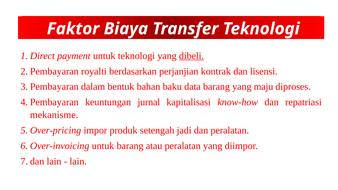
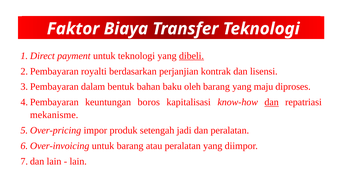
data: data -> oleh
jurnal: jurnal -> boros
dan at (272, 102) underline: none -> present
